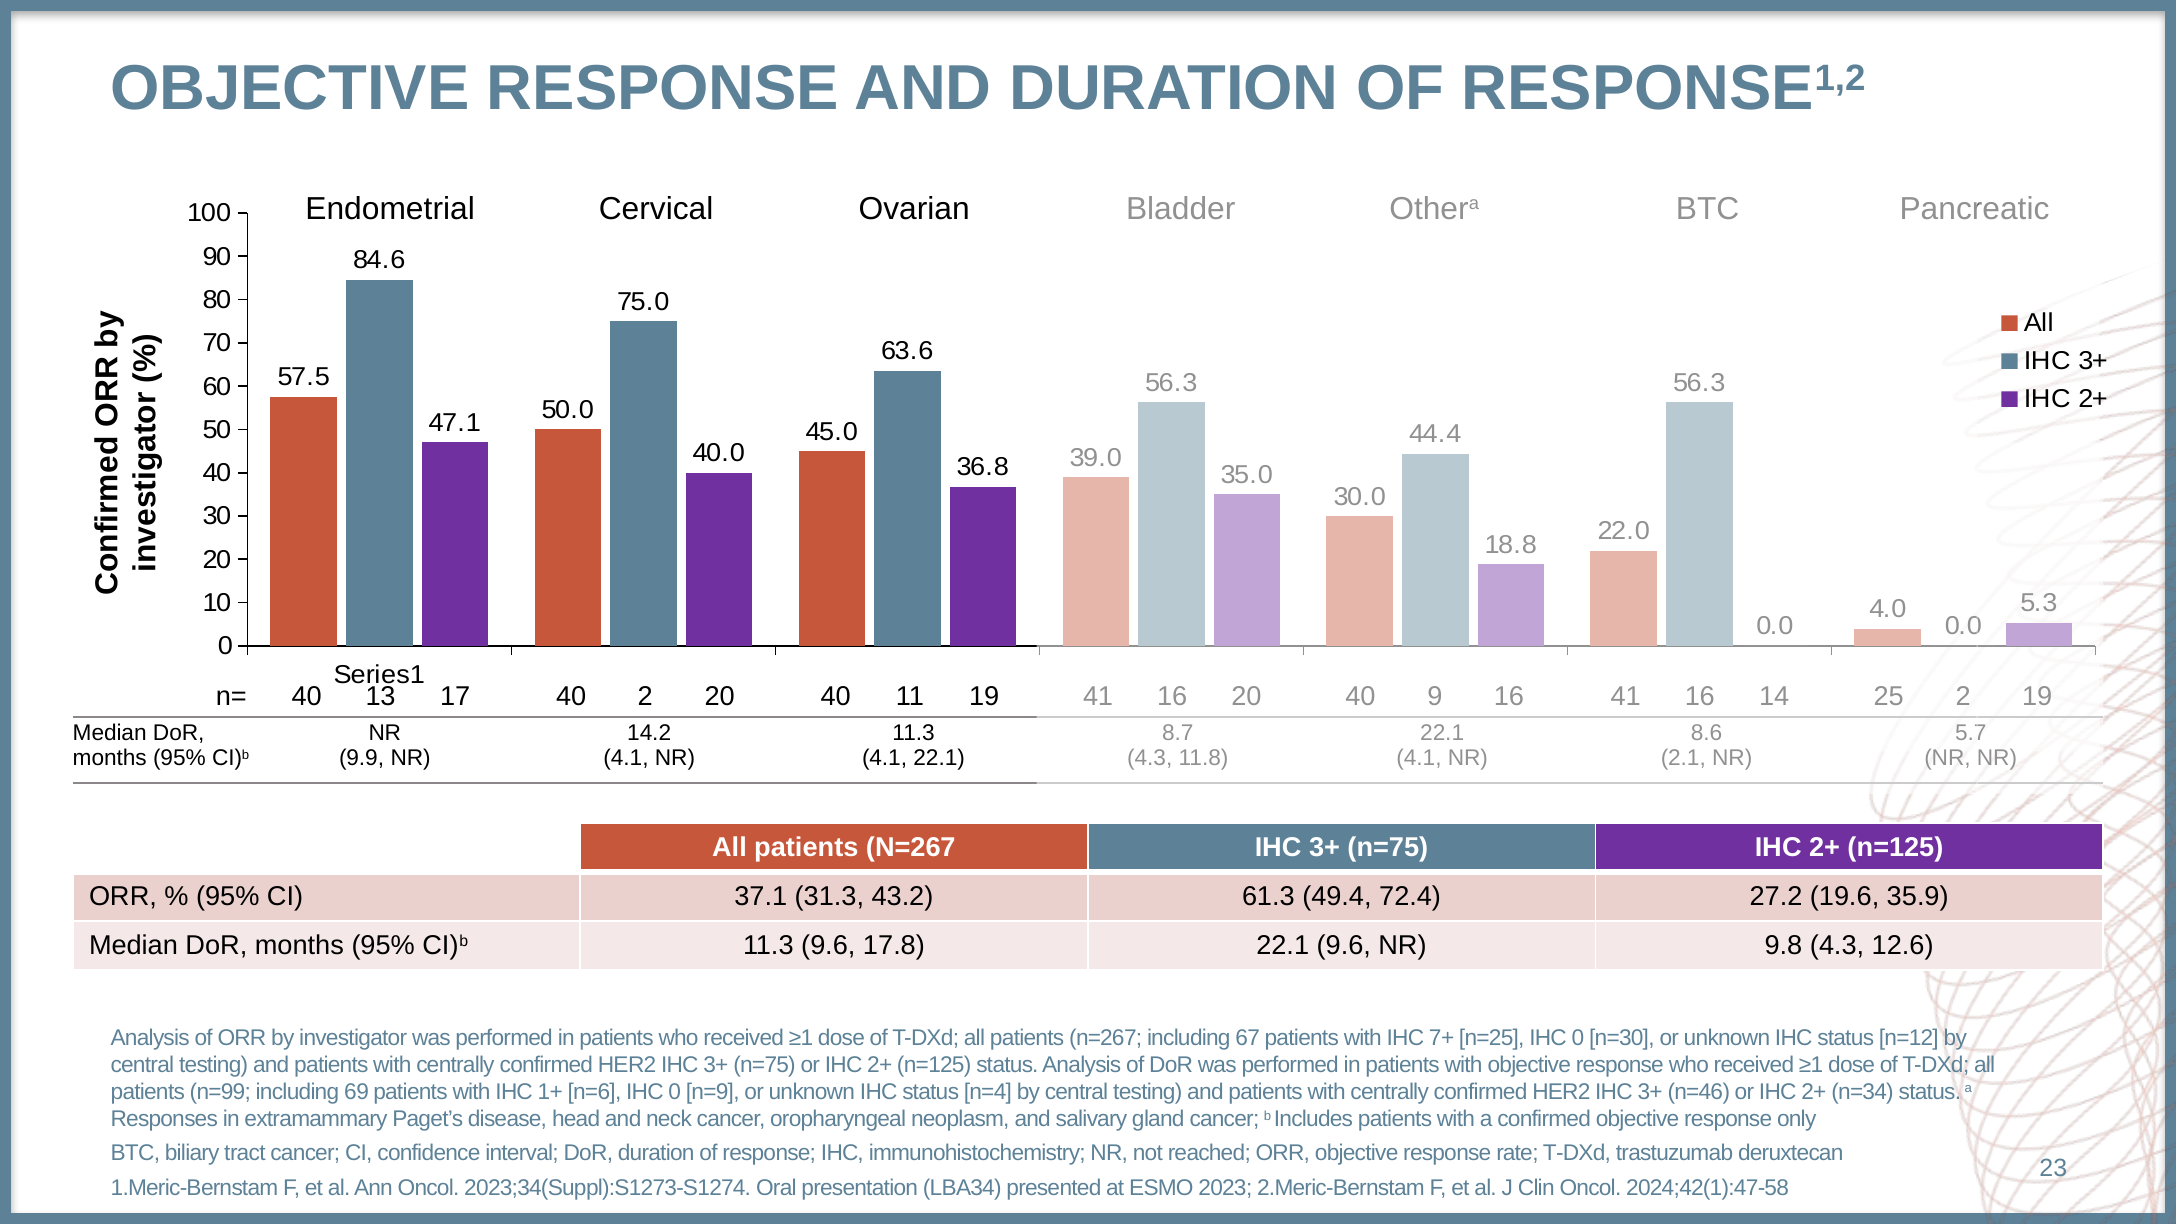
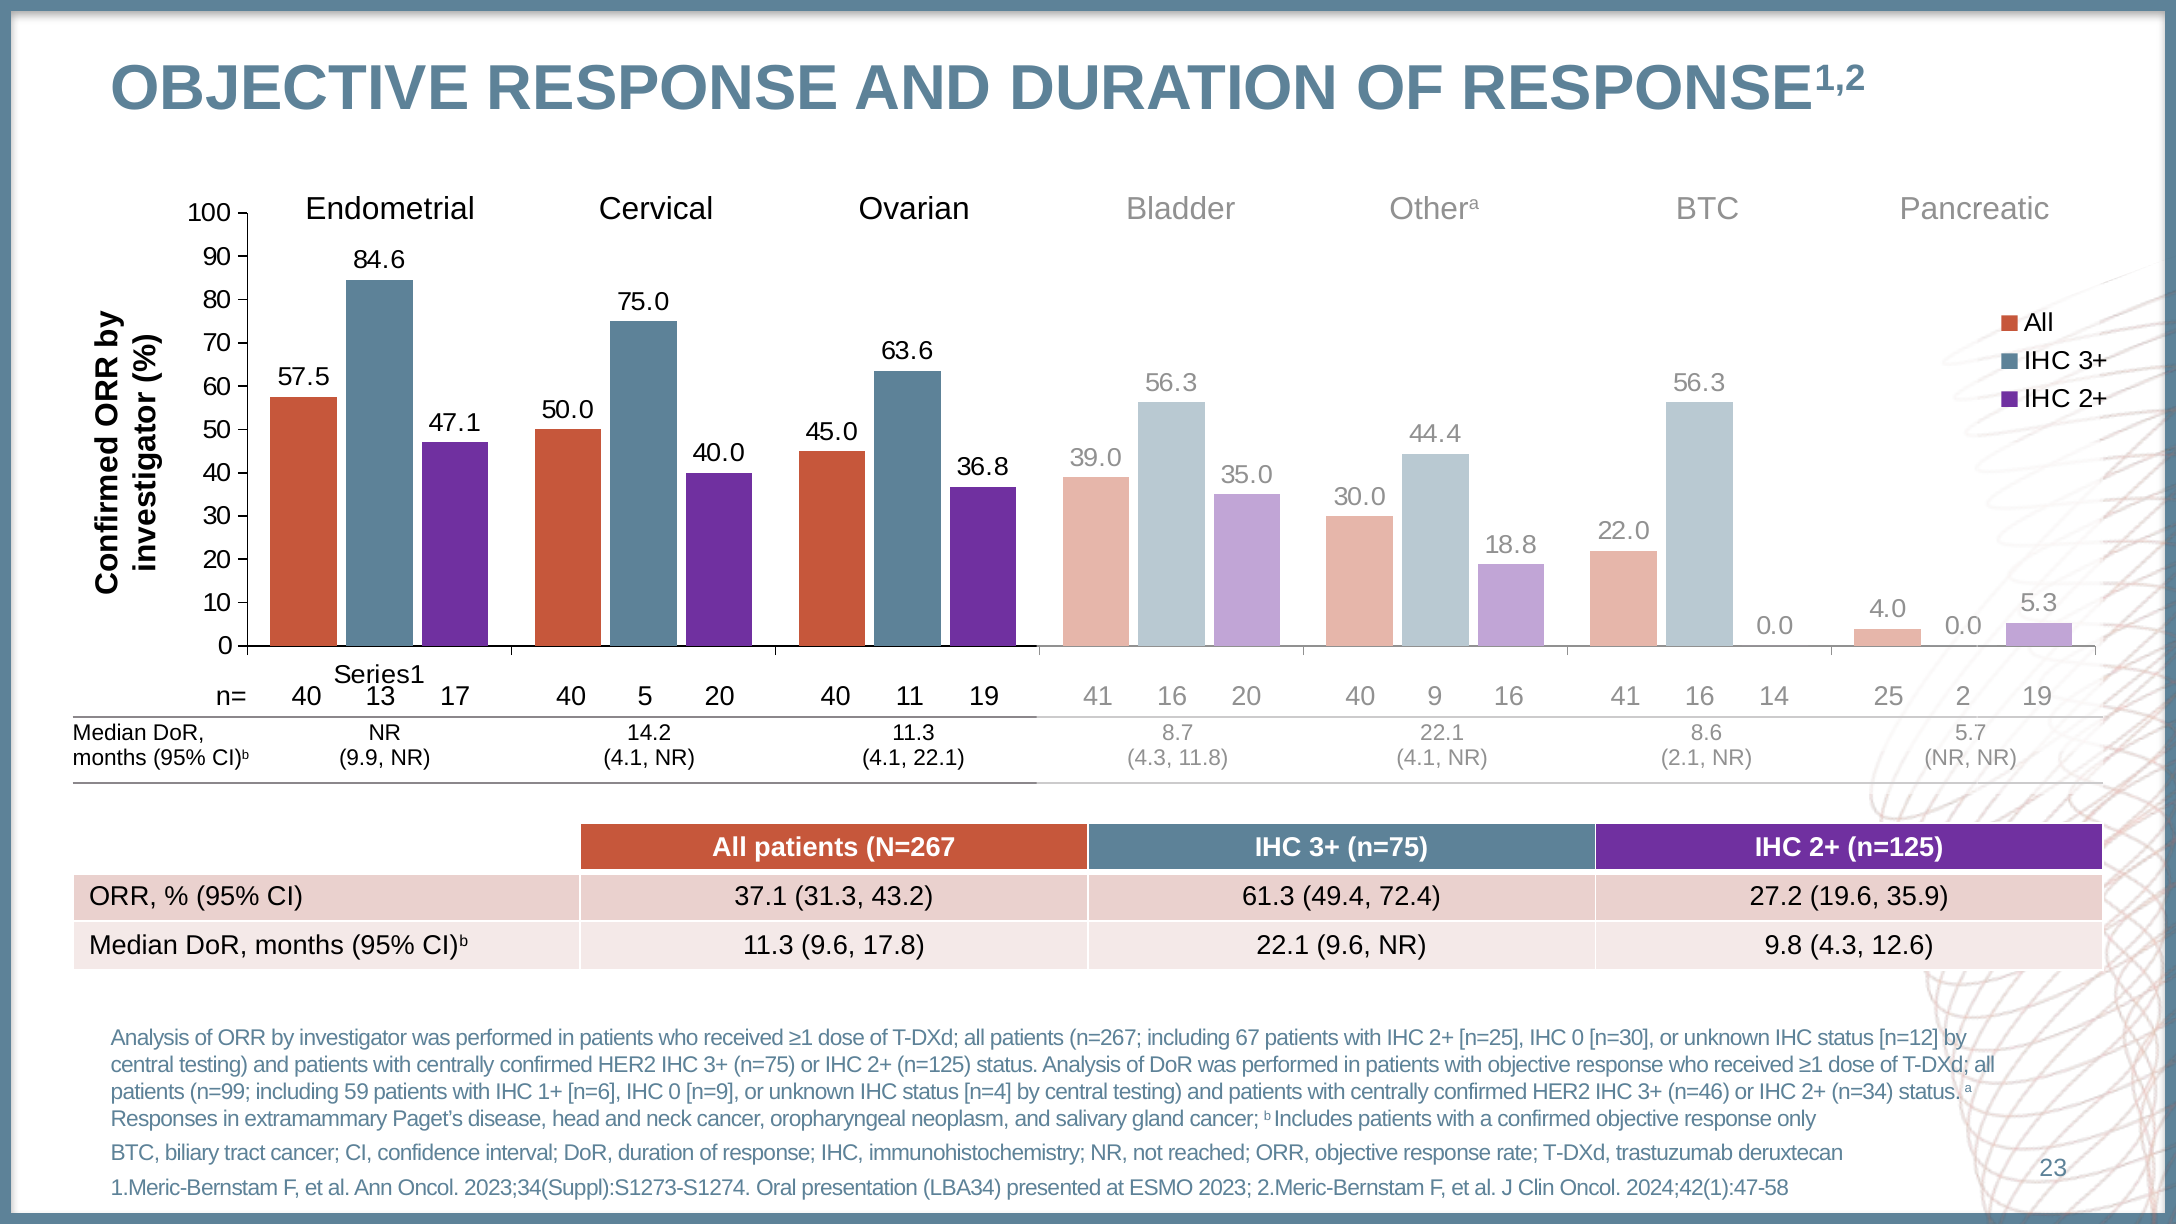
40 2: 2 -> 5
with IHC 7+: 7+ -> 2+
69: 69 -> 59
